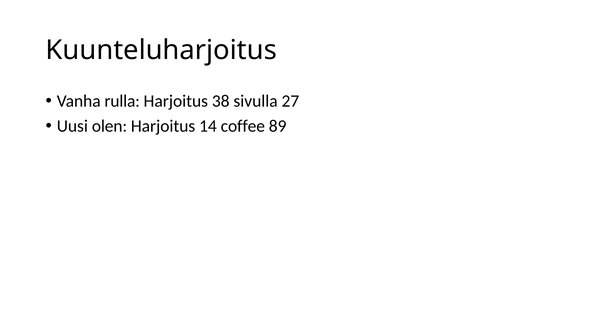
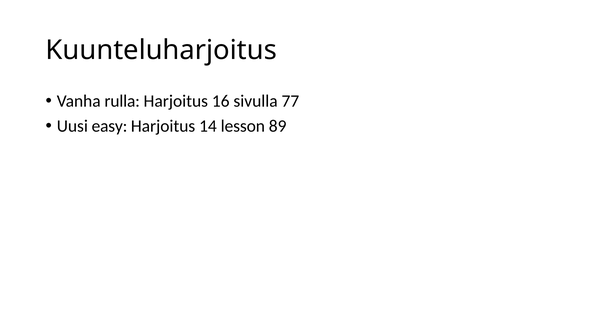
38: 38 -> 16
27: 27 -> 77
olen: olen -> easy
coffee: coffee -> lesson
